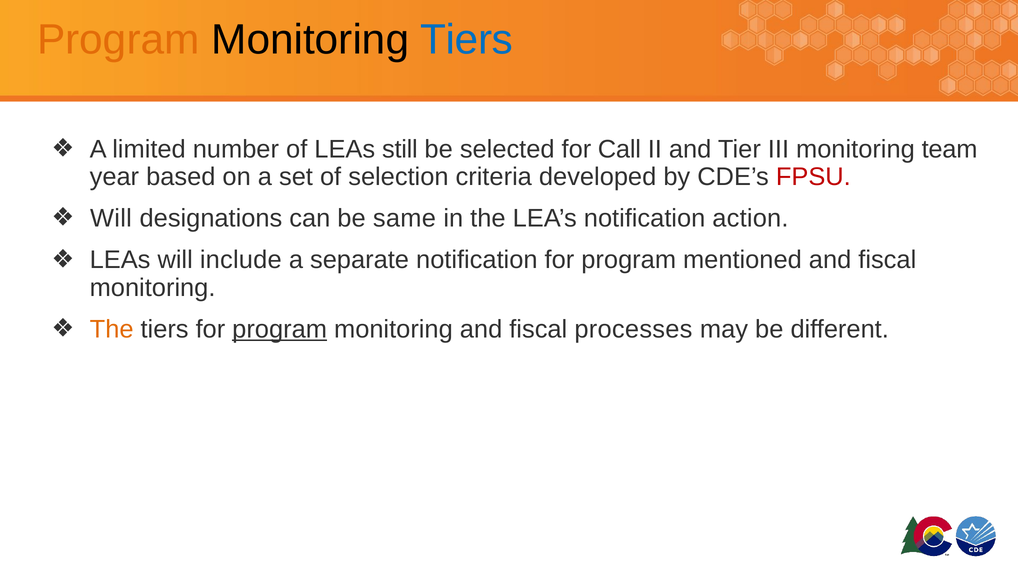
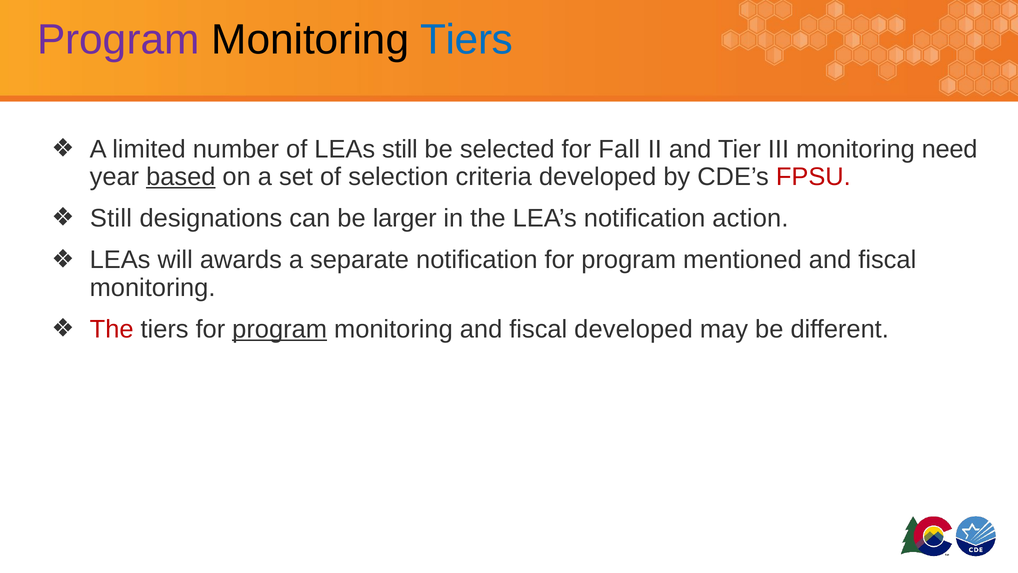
Program at (118, 40) colour: orange -> purple
Call: Call -> Fall
team: team -> need
based underline: none -> present
Will at (111, 218): Will -> Still
same: same -> larger
include: include -> awards
The at (112, 329) colour: orange -> red
fiscal processes: processes -> developed
